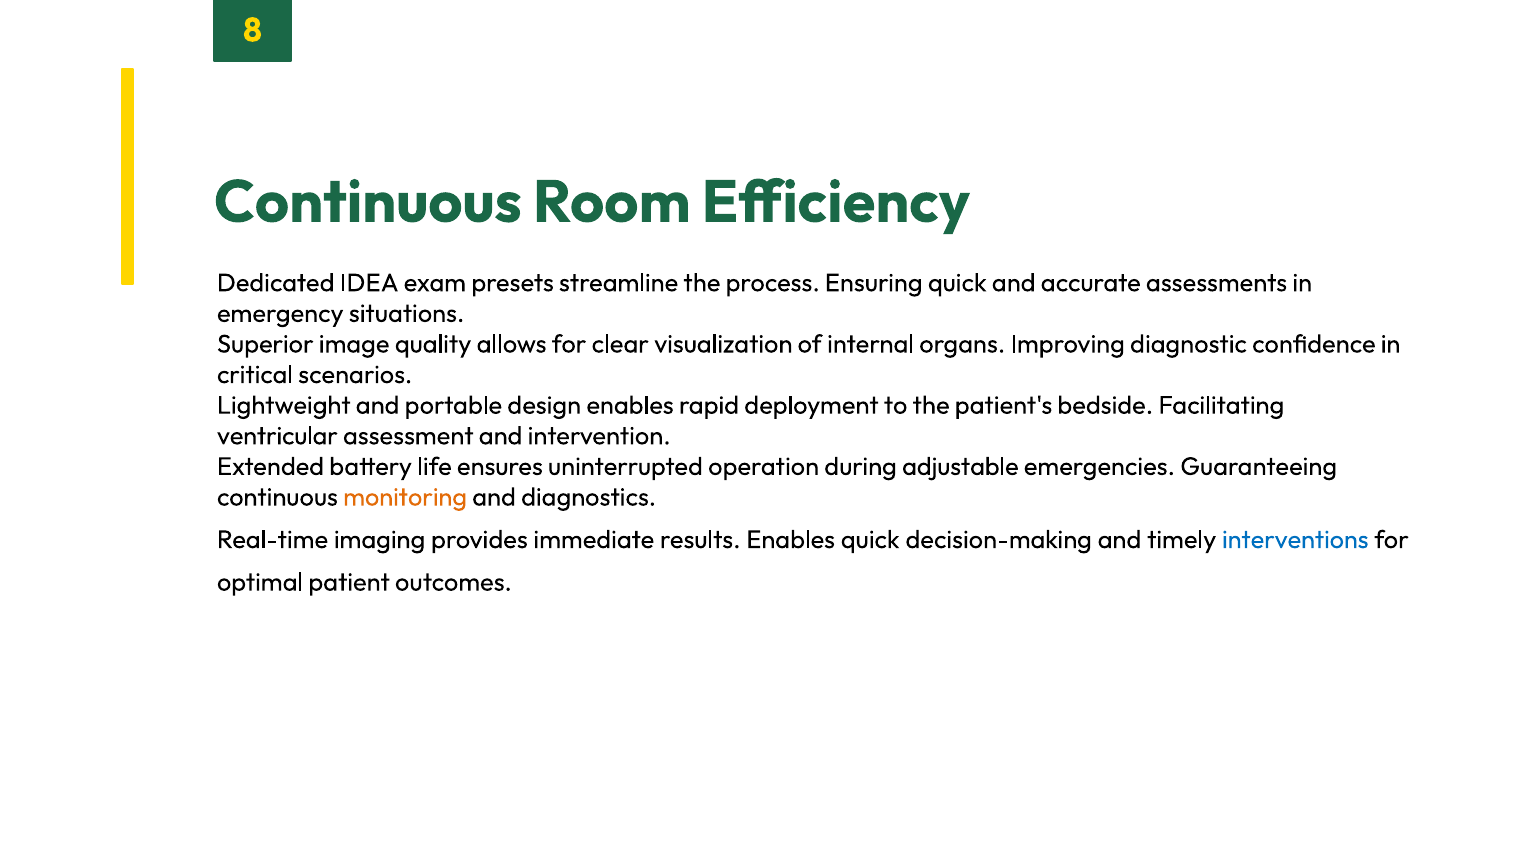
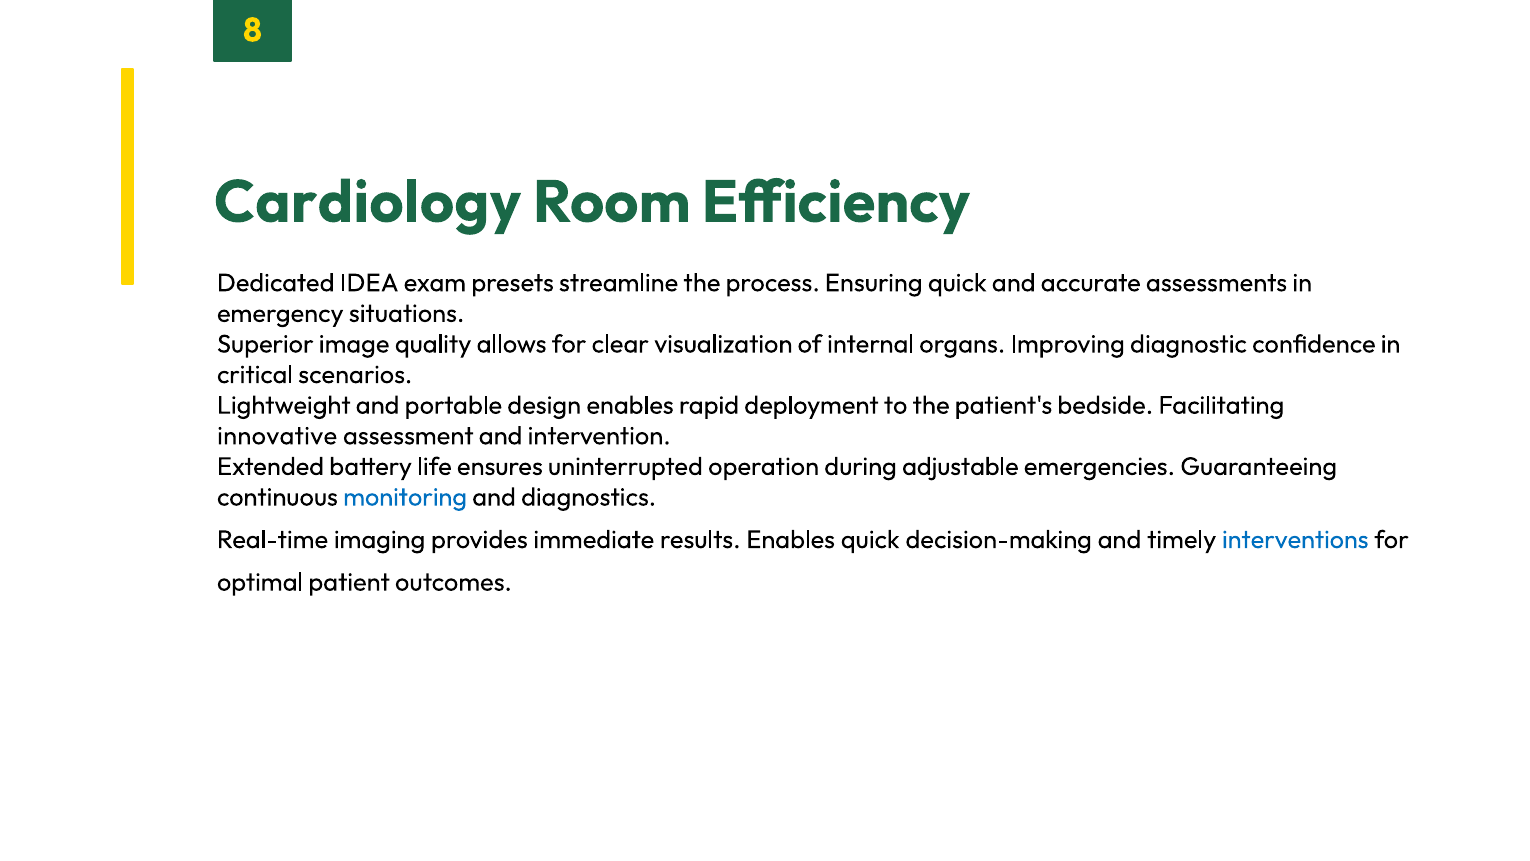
Continuous at (368, 202): Continuous -> Cardiology
ventricular: ventricular -> innovative
monitoring colour: orange -> blue
